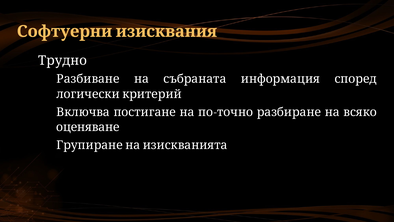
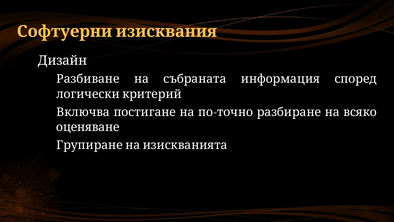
Трудно: Трудно -> Дизайн
